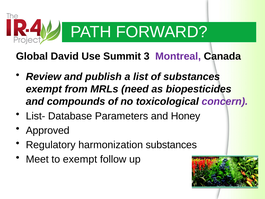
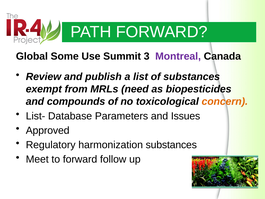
David: David -> Some
concern colour: purple -> orange
Honey: Honey -> Issues
to exempt: exempt -> forward
